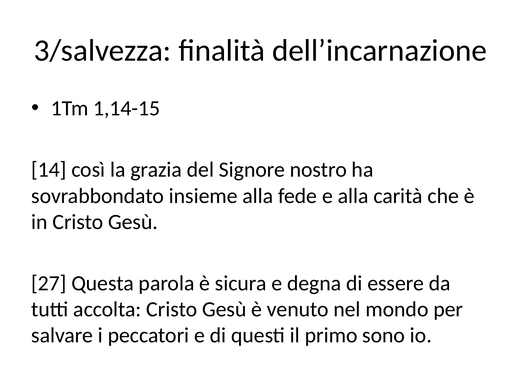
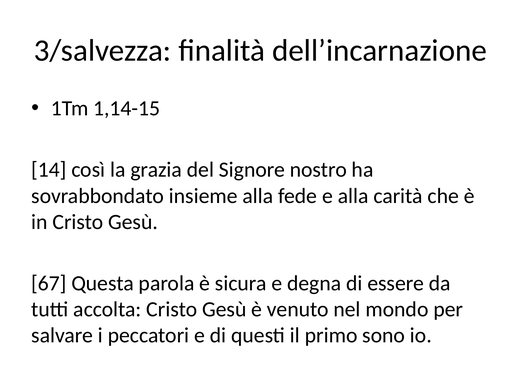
27: 27 -> 67
